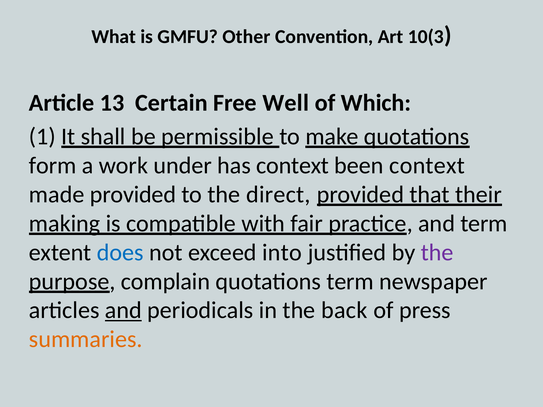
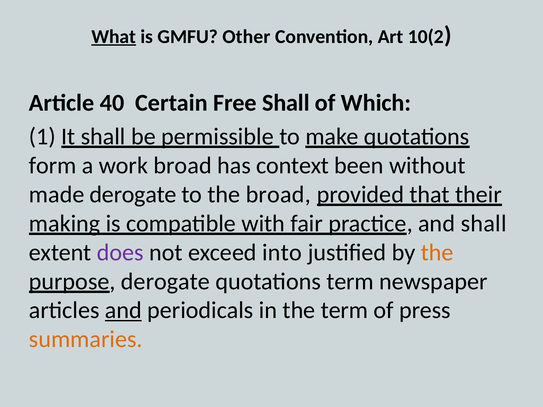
What underline: none -> present
10(3: 10(3 -> 10(2
13: 13 -> 40
Free Well: Well -> Shall
work under: under -> broad
been context: context -> without
made provided: provided -> derogate
the direct: direct -> broad
and term: term -> shall
does colour: blue -> purple
the at (437, 253) colour: purple -> orange
purpose complain: complain -> derogate
the back: back -> term
